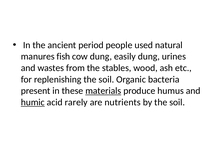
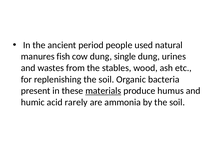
easily: easily -> single
humic underline: present -> none
nutrients: nutrients -> ammonia
